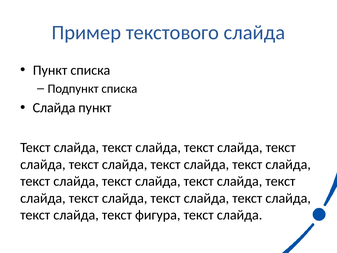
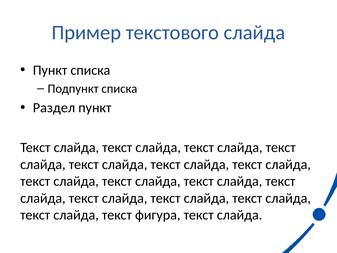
Слайда at (54, 108): Слайда -> Раздел
